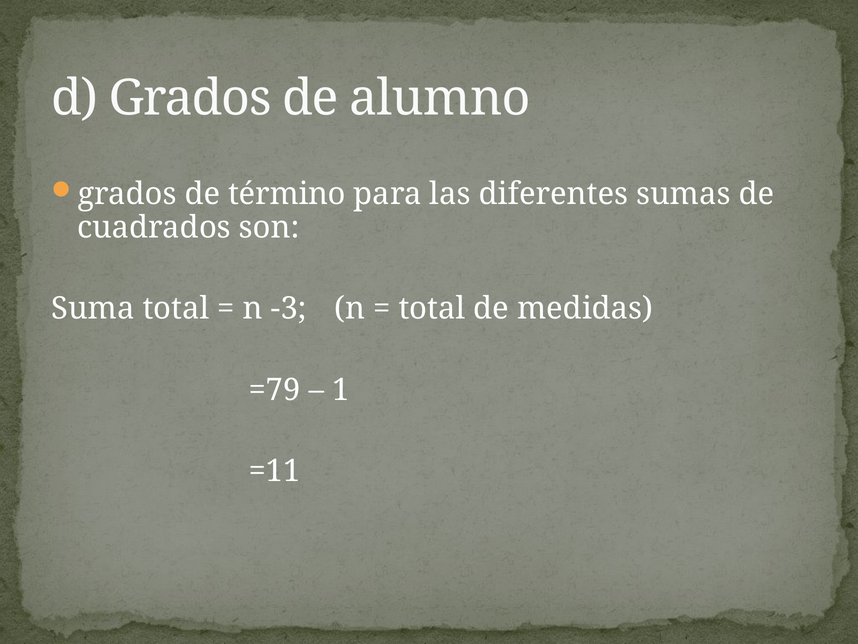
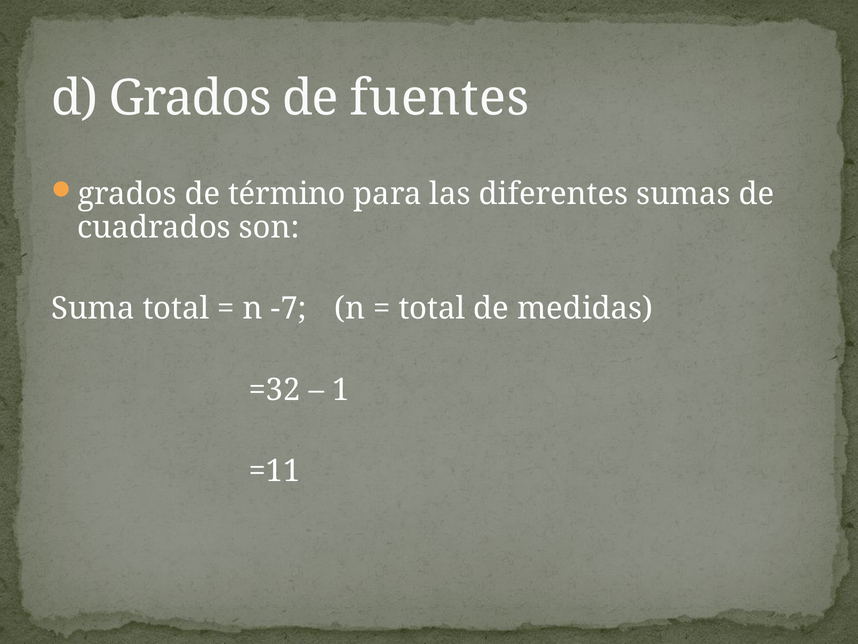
alumno: alumno -> fuentes
-3: -3 -> -7
=79: =79 -> =32
